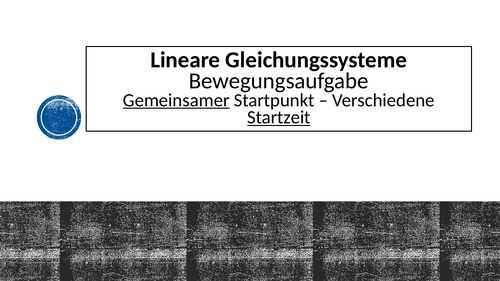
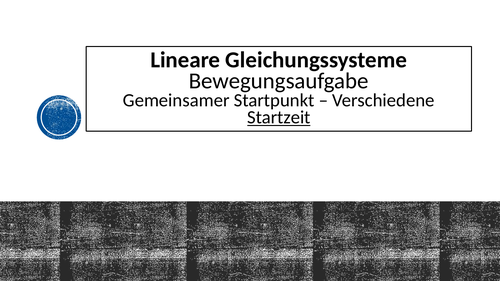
Gemeinsamer underline: present -> none
